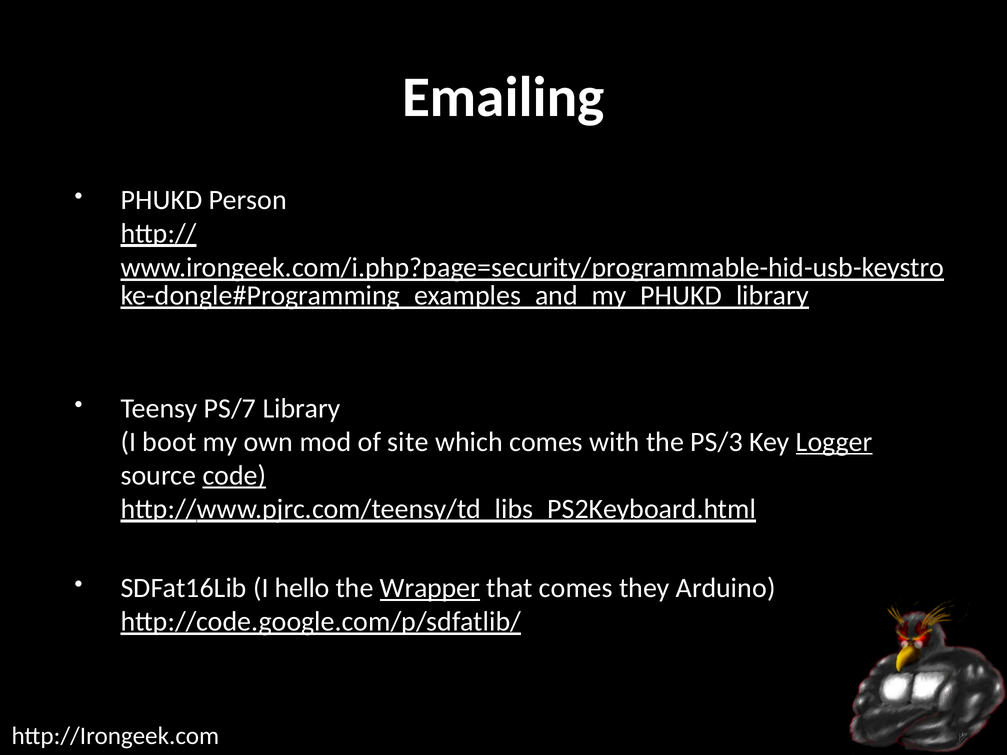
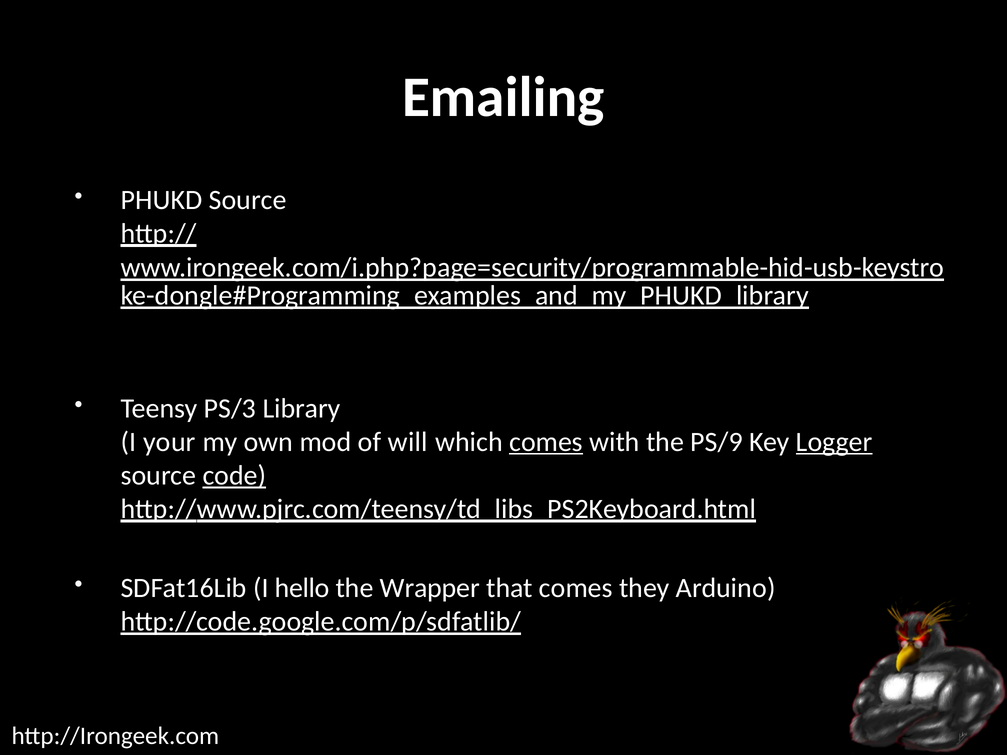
PHUKD Person: Person -> Source
PS/7: PS/7 -> PS/3
boot: boot -> your
site: site -> will
comes at (546, 442) underline: none -> present
PS/3: PS/3 -> PS/9
Wrapper underline: present -> none
